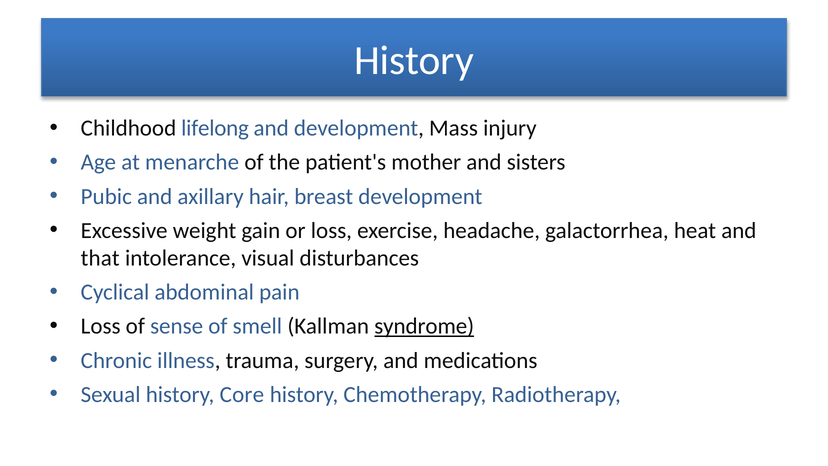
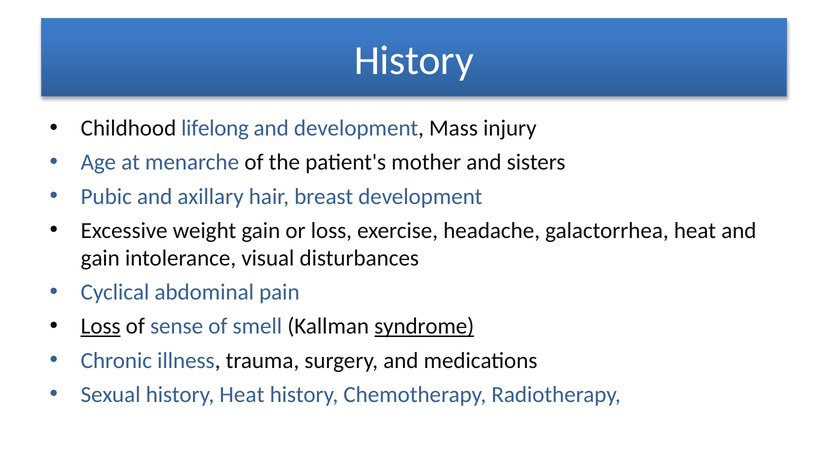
that at (100, 258): that -> gain
Loss at (101, 326) underline: none -> present
history Core: Core -> Heat
